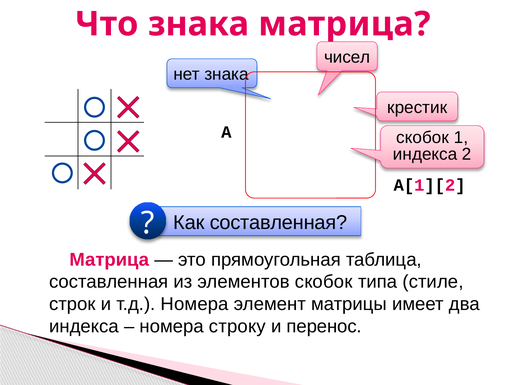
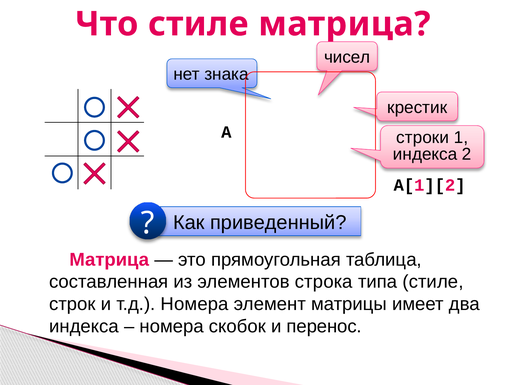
Что знака: знака -> стиле
A скобок: скобок -> строки
Как составленная: составленная -> приведенный
элементов скобок: скобок -> строка
строку: строку -> скобок
